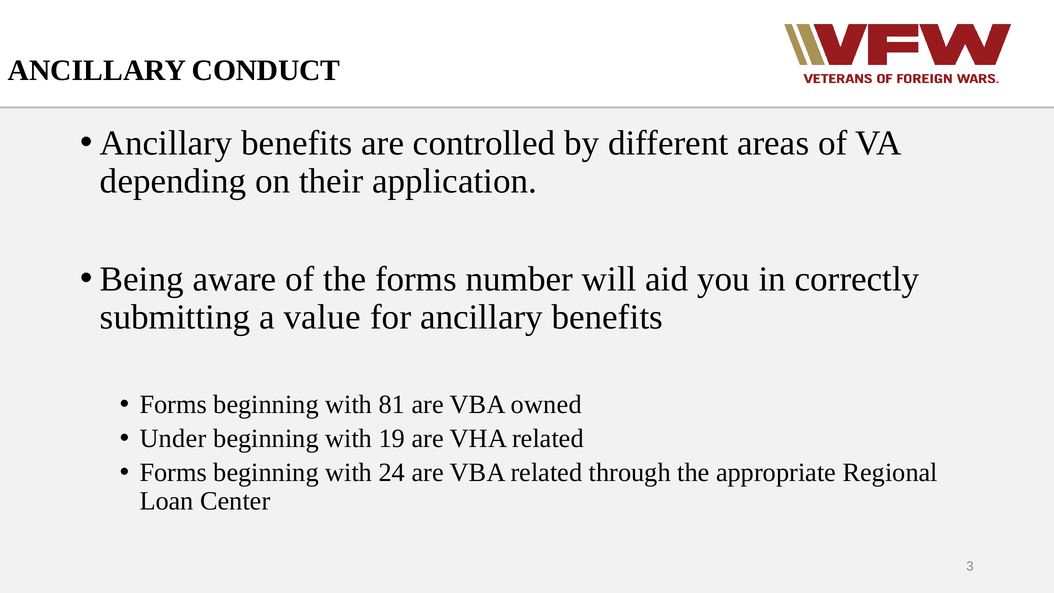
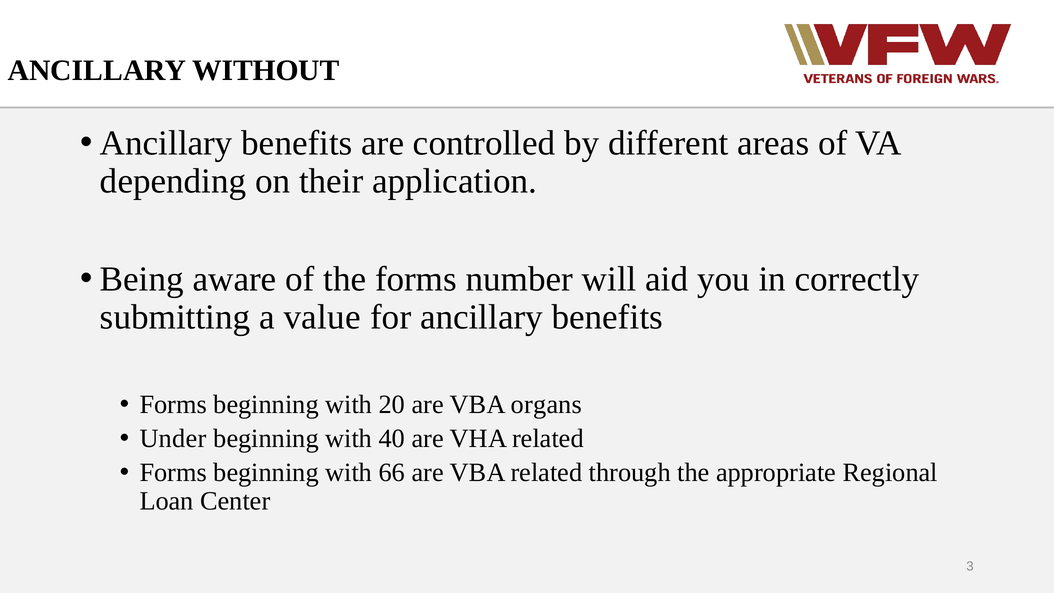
CONDUCT: CONDUCT -> WITHOUT
81: 81 -> 20
owned: owned -> organs
19: 19 -> 40
24: 24 -> 66
